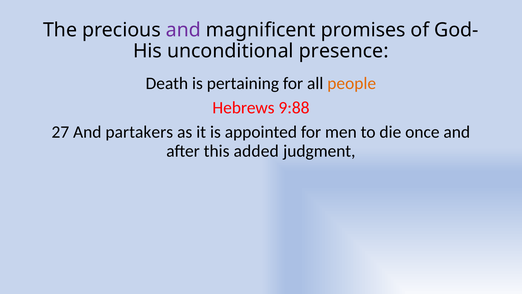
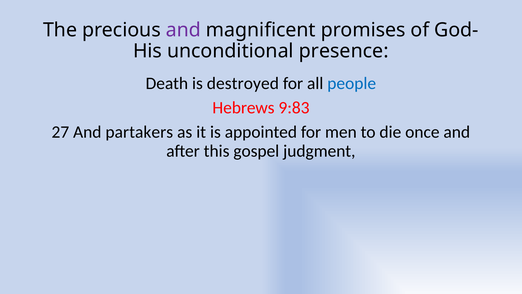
pertaining: pertaining -> destroyed
people colour: orange -> blue
9:88: 9:88 -> 9:83
added: added -> gospel
